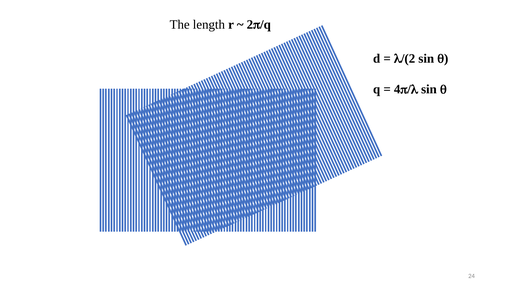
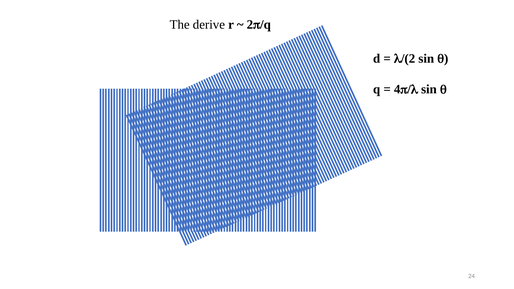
length: length -> derive
